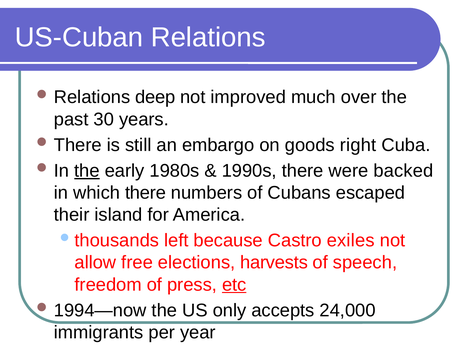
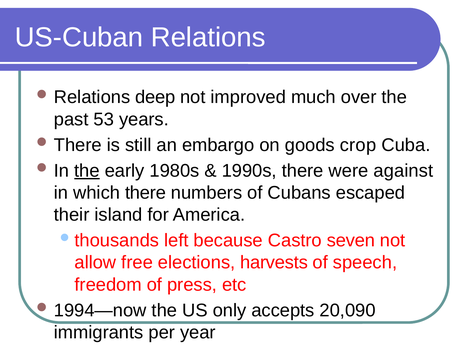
30: 30 -> 53
right: right -> crop
backed: backed -> against
exiles: exiles -> seven
etc underline: present -> none
24,000: 24,000 -> 20,090
